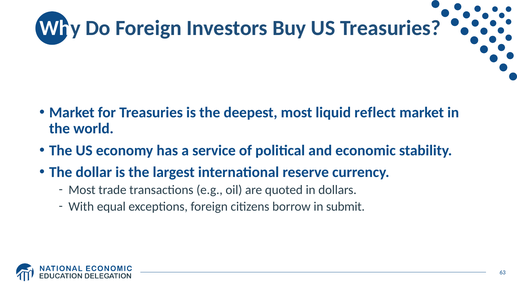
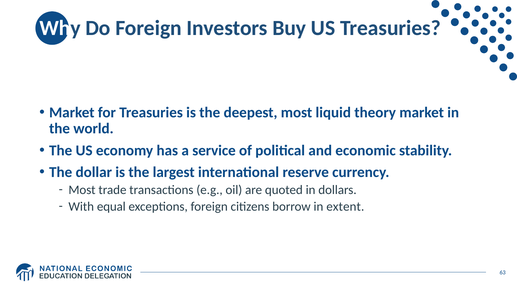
reflect: reflect -> theory
submit: submit -> extent
